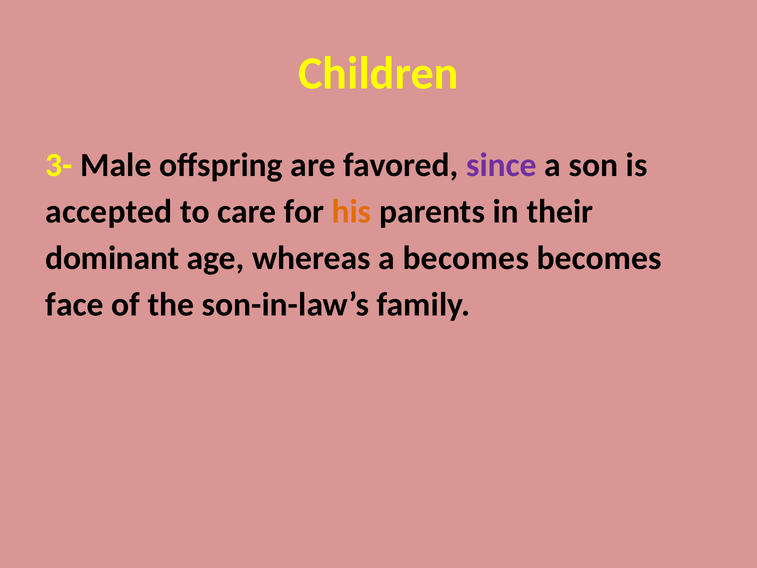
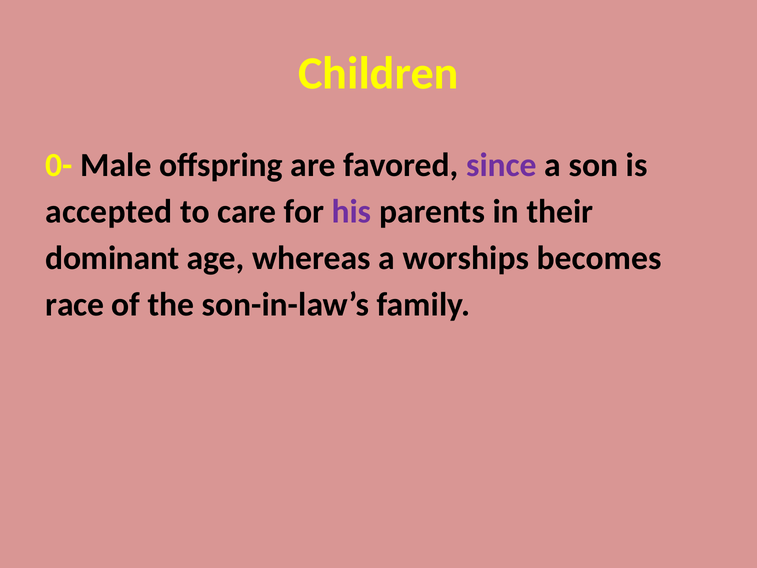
3-: 3- -> 0-
his colour: orange -> purple
a becomes: becomes -> worships
face: face -> race
